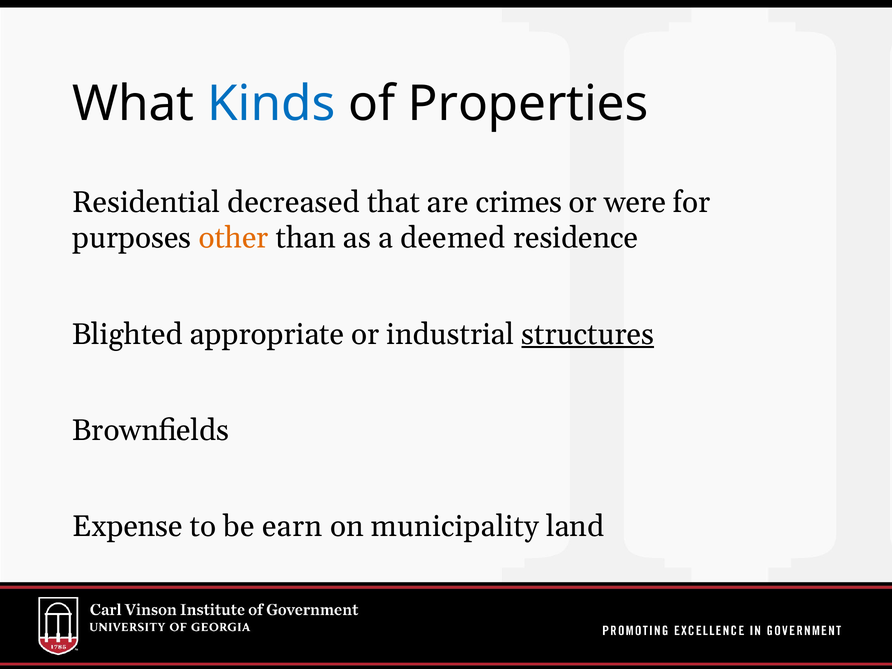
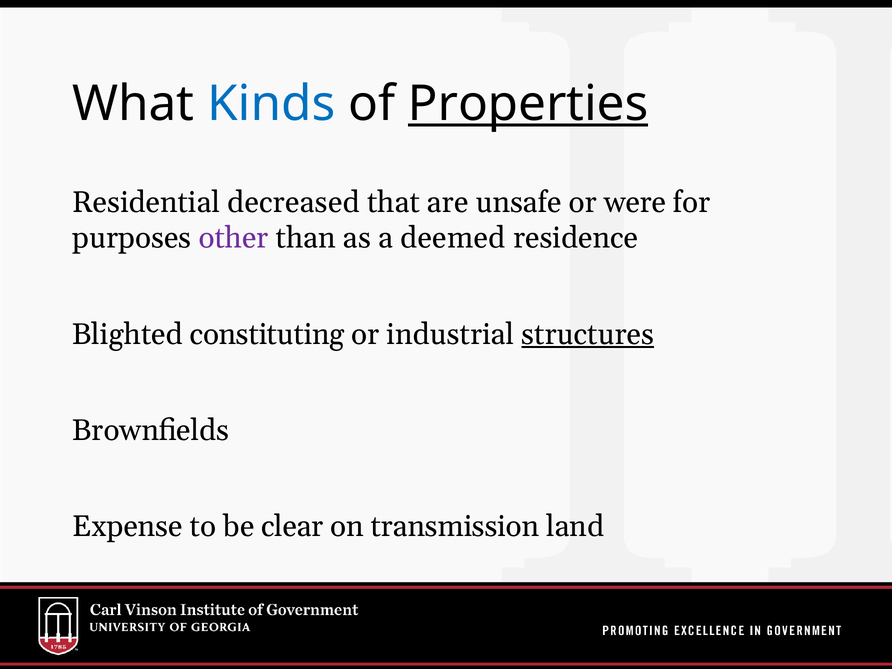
Properties underline: none -> present
crimes: crimes -> unsafe
other colour: orange -> purple
appropriate: appropriate -> constituting
earn: earn -> clear
municipality: municipality -> transmission
